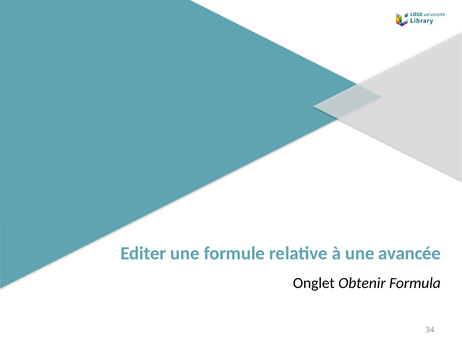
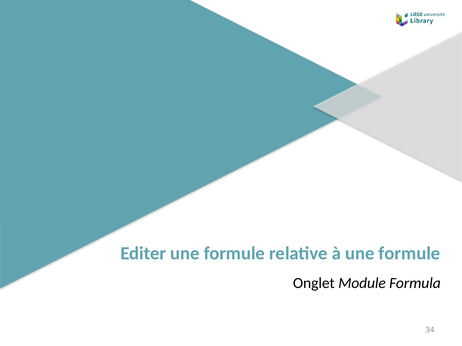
à une avancée: avancée -> formule
Obtenir: Obtenir -> Module
